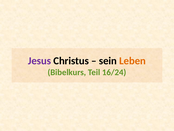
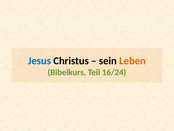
Jesus colour: purple -> blue
